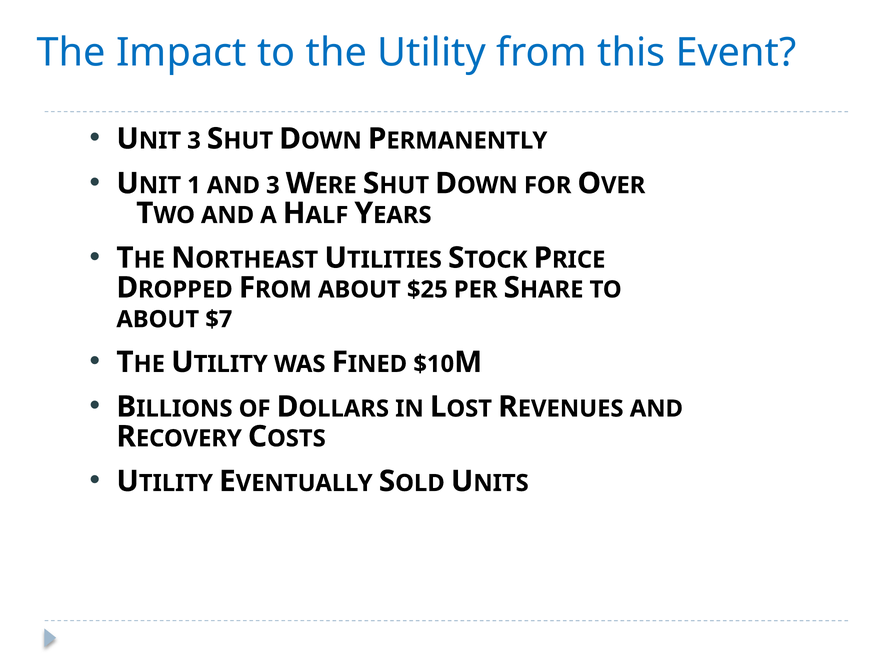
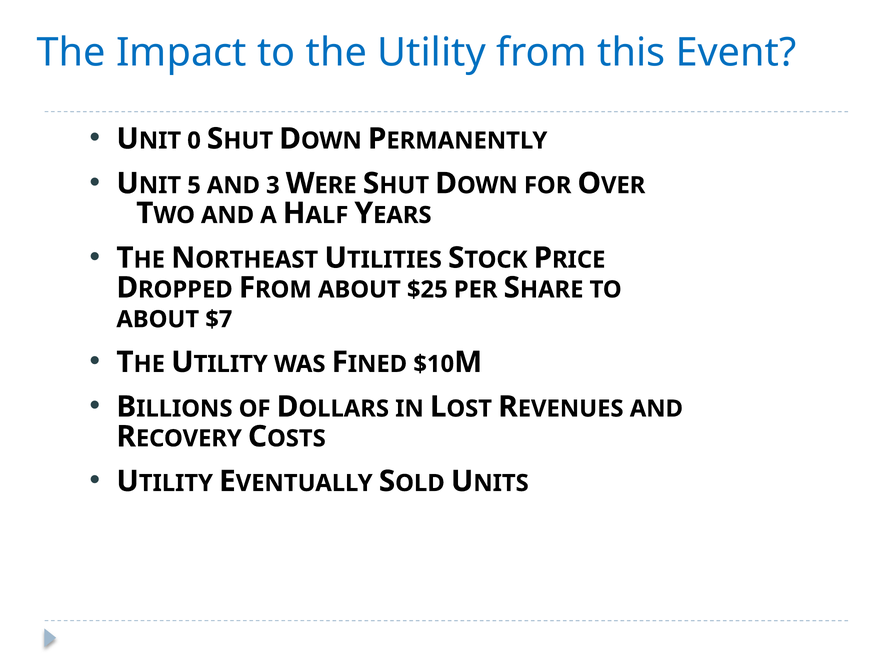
3 at (194, 141): 3 -> 0
1: 1 -> 5
